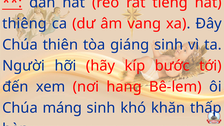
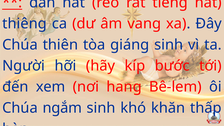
máng: máng -> ngắm
